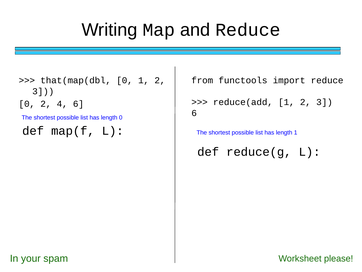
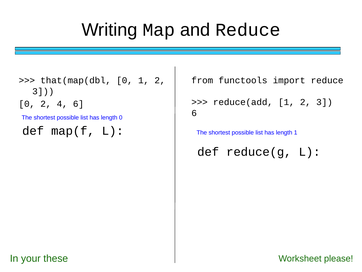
spam: spam -> these
